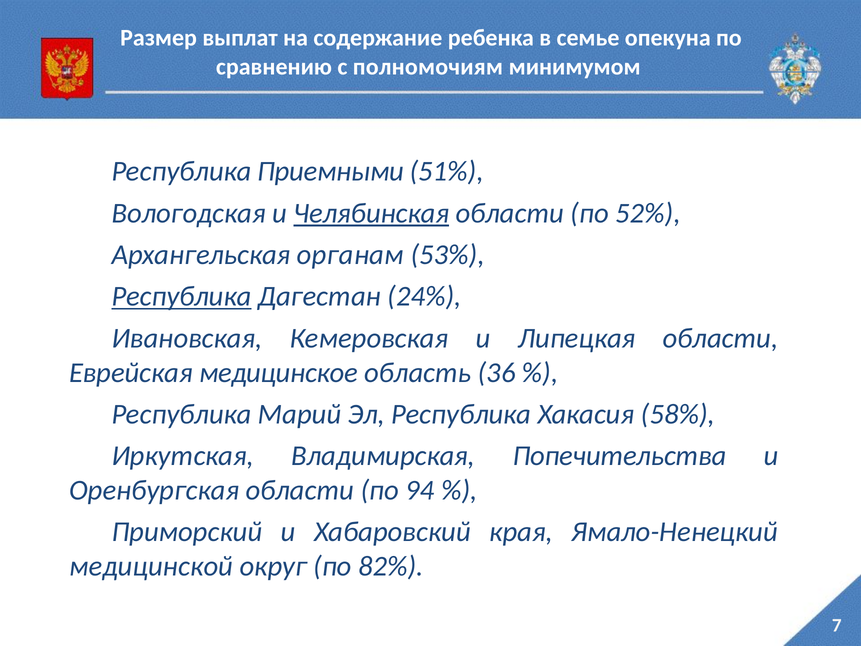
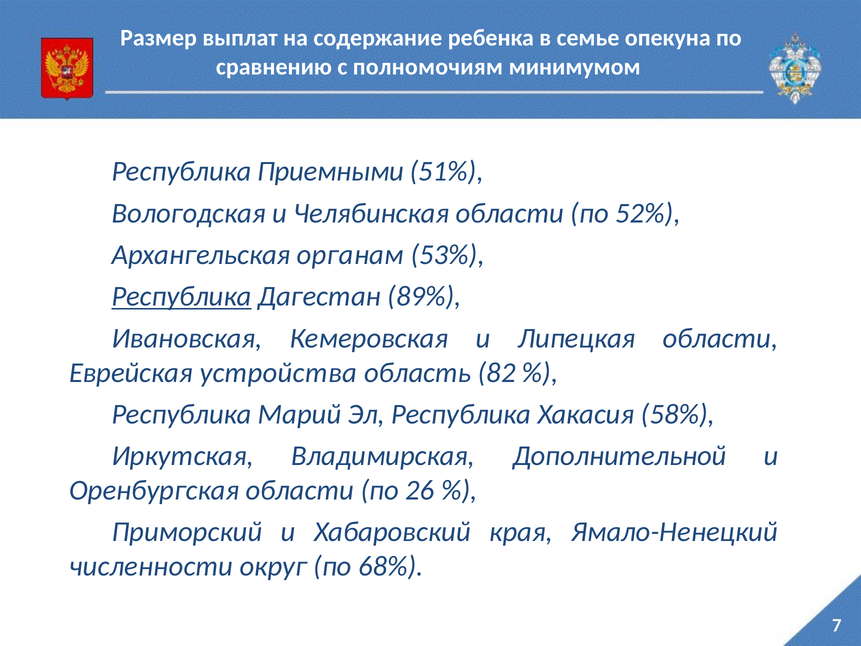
Челябинская underline: present -> none
24%: 24% -> 89%
медицинское: медицинское -> устройства
36: 36 -> 82
Попечительства: Попечительства -> Дополнительной
94: 94 -> 26
медицинской: медицинской -> численности
82%: 82% -> 68%
